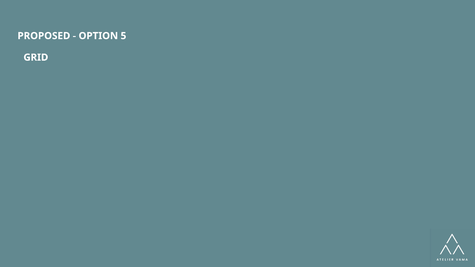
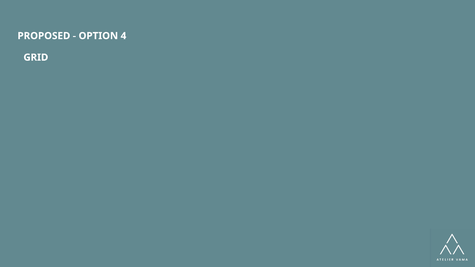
5: 5 -> 4
